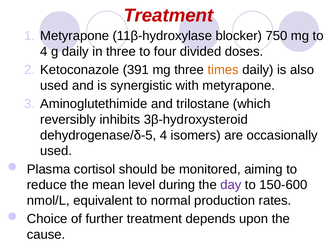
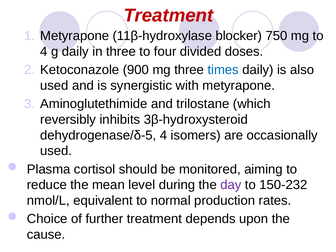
391: 391 -> 900
times colour: orange -> blue
150-600: 150-600 -> 150-232
